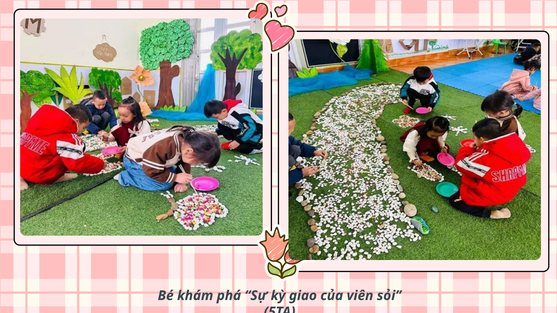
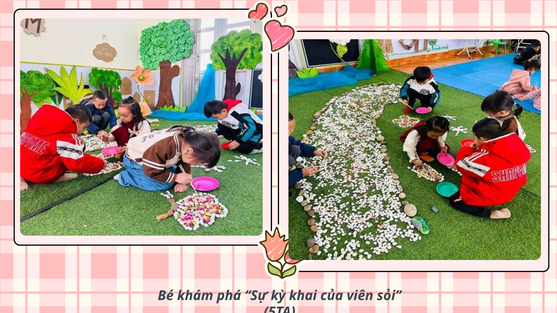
giao: giao -> khai
